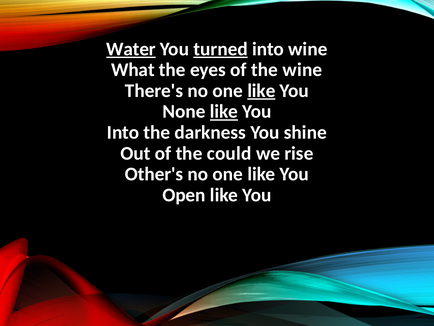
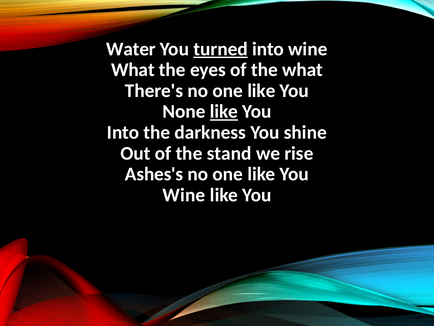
Water underline: present -> none
the wine: wine -> what
like at (261, 91) underline: present -> none
could: could -> stand
Other's: Other's -> Ashes's
Open at (184, 195): Open -> Wine
